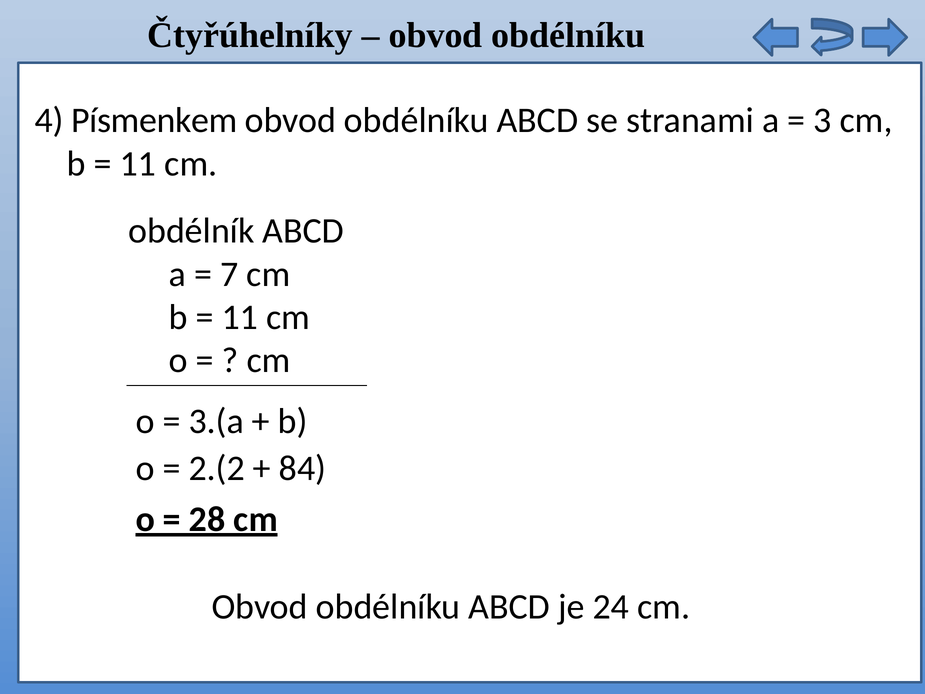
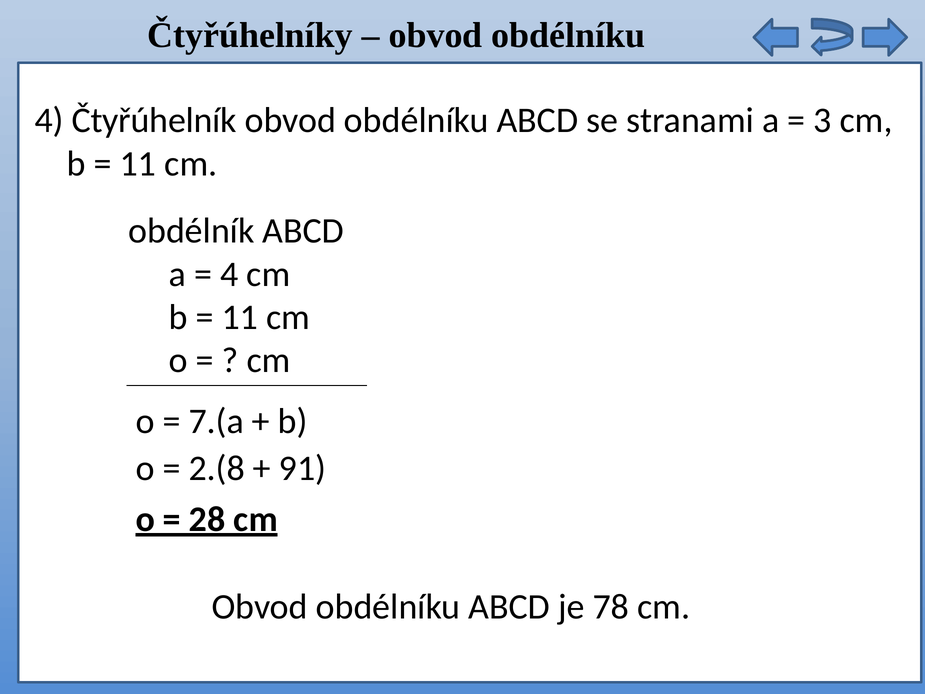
Písmenkem: Písmenkem -> Čtyřúhelník
7 at (229, 274): 7 -> 4
3.(a: 3.(a -> 7.(a
2.(2: 2.(2 -> 2.(8
84: 84 -> 91
24: 24 -> 78
